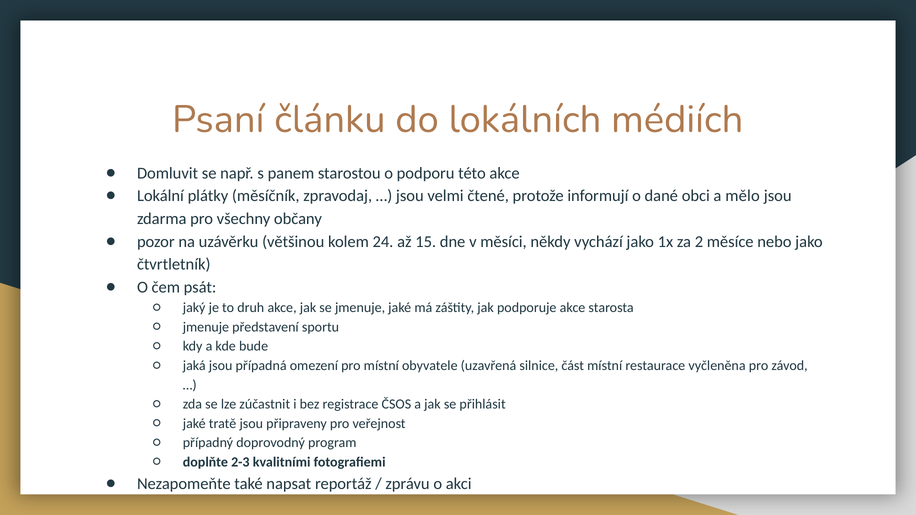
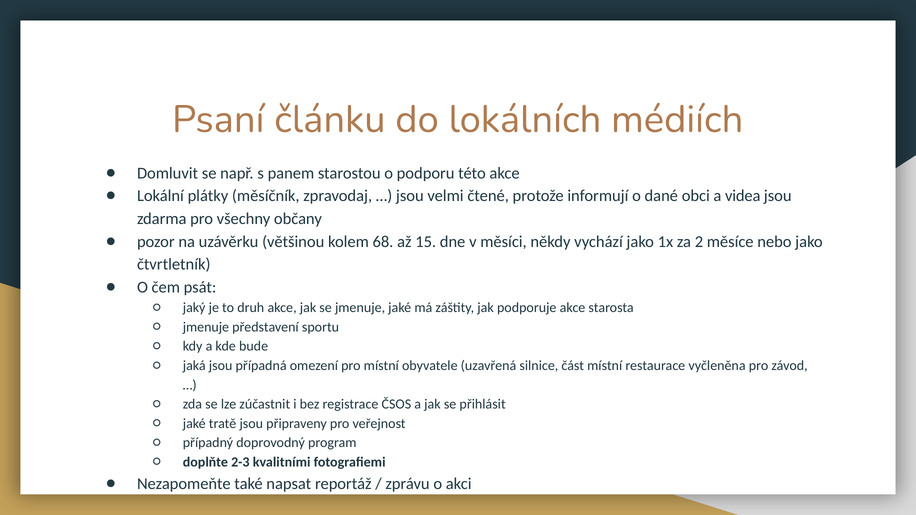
mělo: mělo -> videa
24: 24 -> 68
